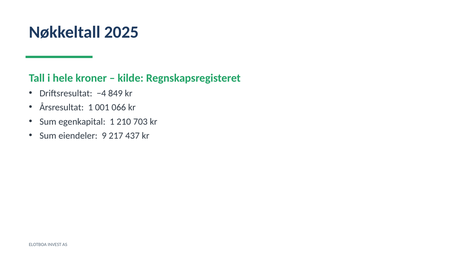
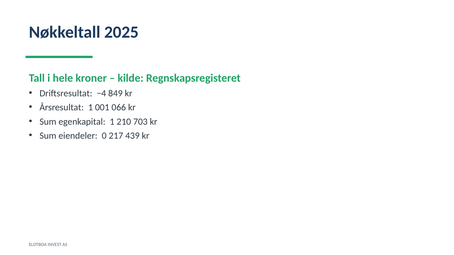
9: 9 -> 0
437: 437 -> 439
